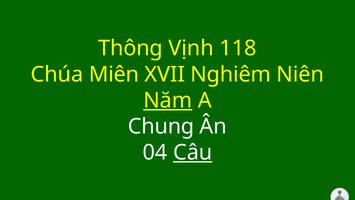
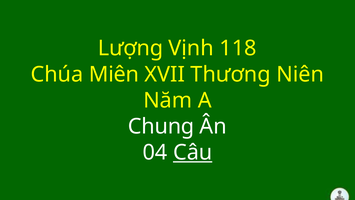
Thông: Thông -> Lượng
Nghiêm: Nghiêm -> Thương
Năm underline: present -> none
